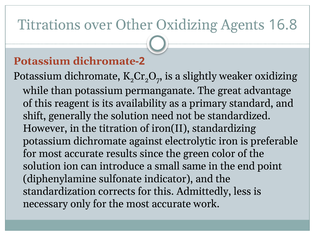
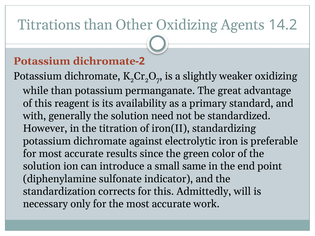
Titrations over: over -> than
16.8: 16.8 -> 14.2
shift: shift -> with
less: less -> will
